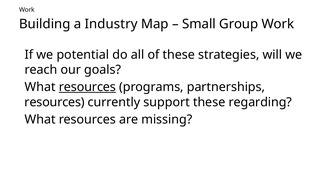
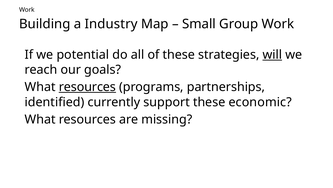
will underline: none -> present
resources at (55, 102): resources -> identified
regarding: regarding -> economic
